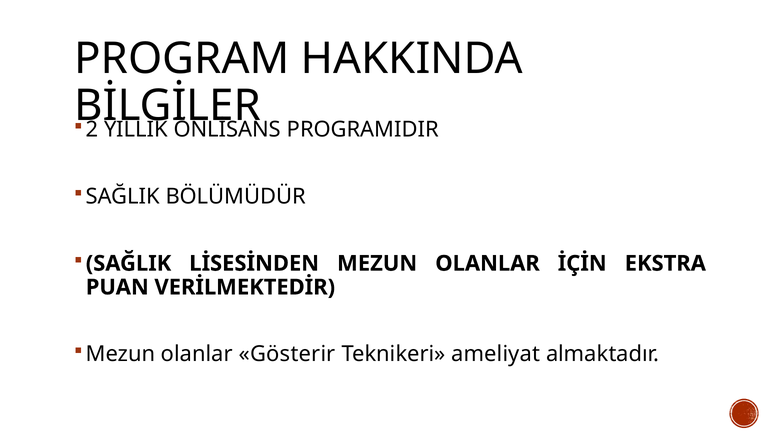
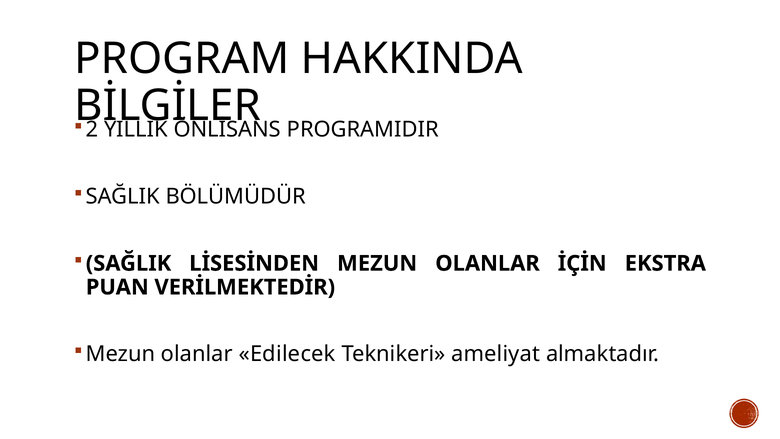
Gösterir: Gösterir -> Edilecek
